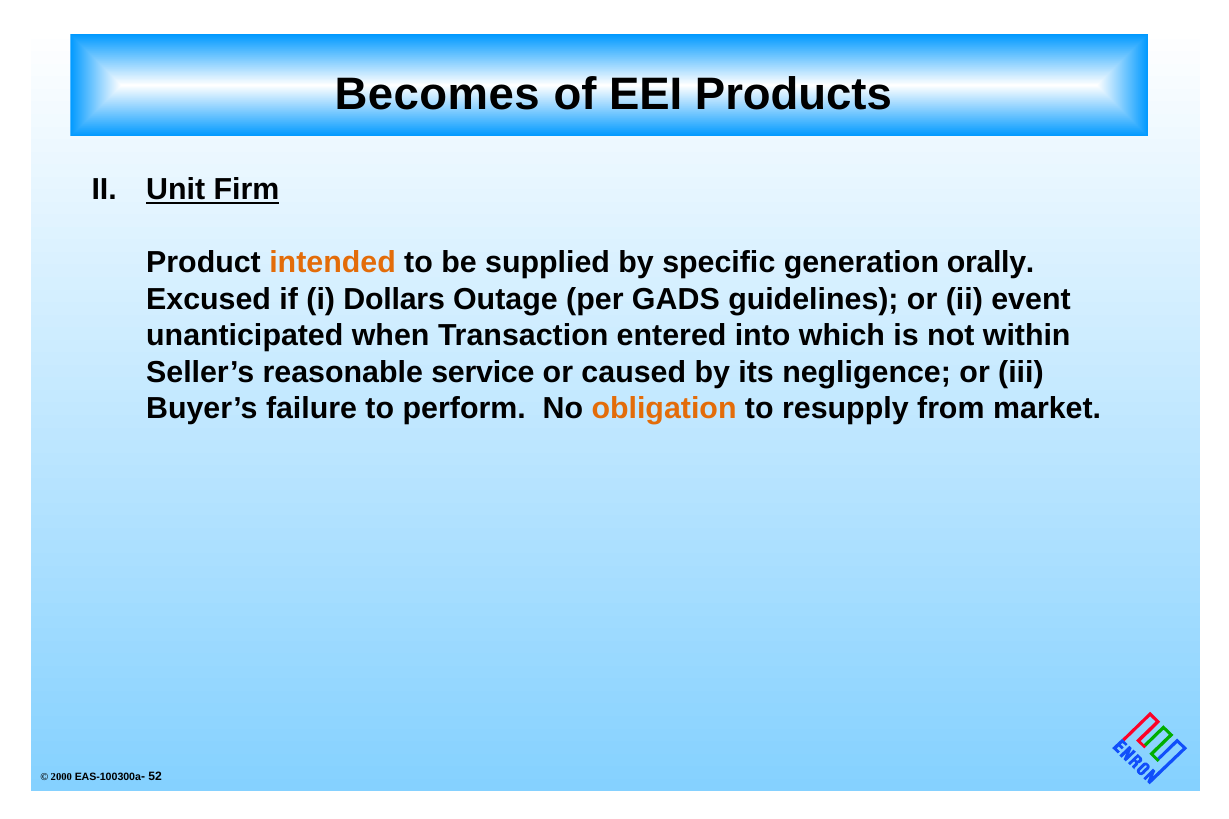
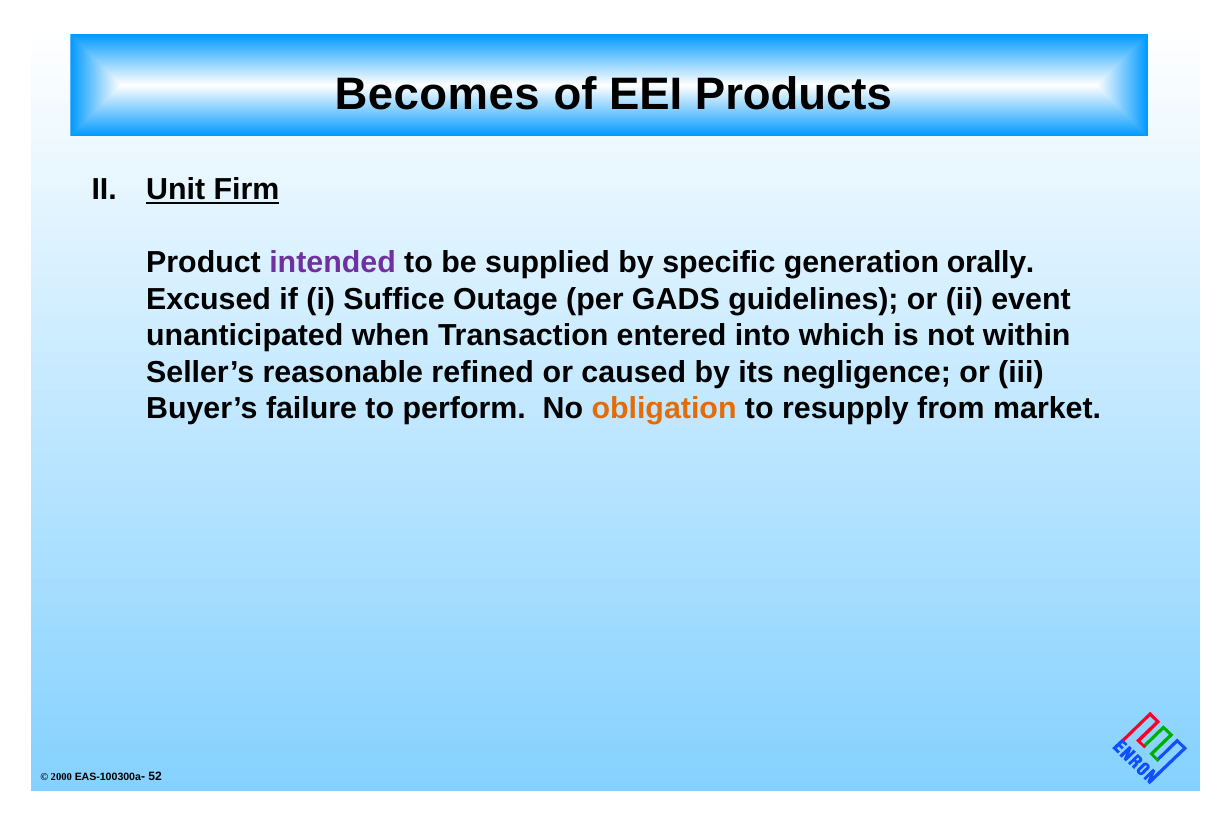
intended colour: orange -> purple
Dollars: Dollars -> Suffice
service: service -> refined
